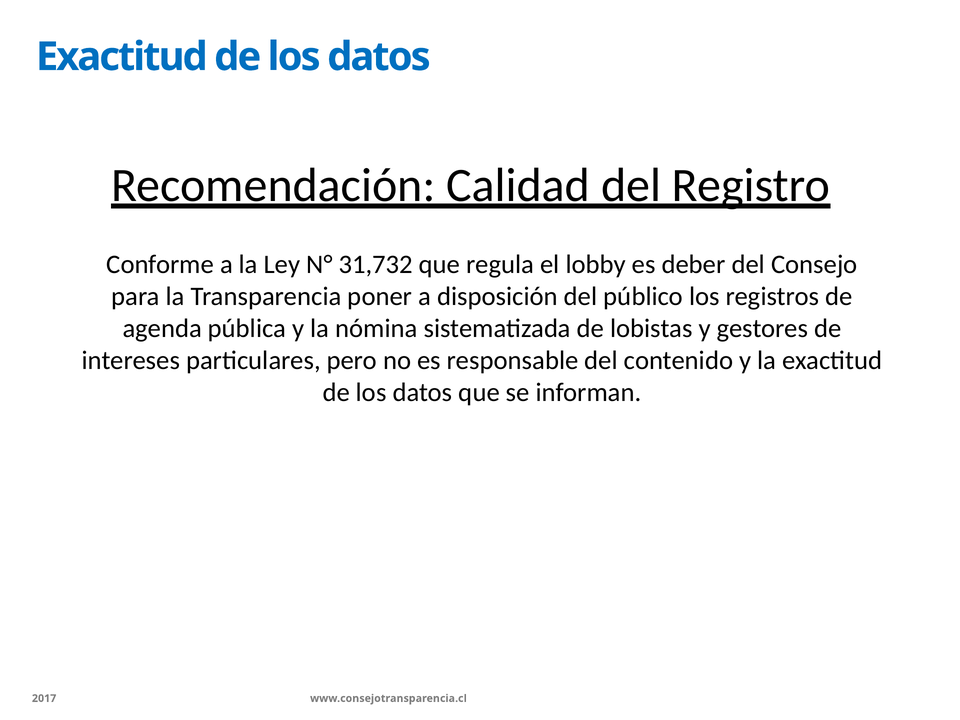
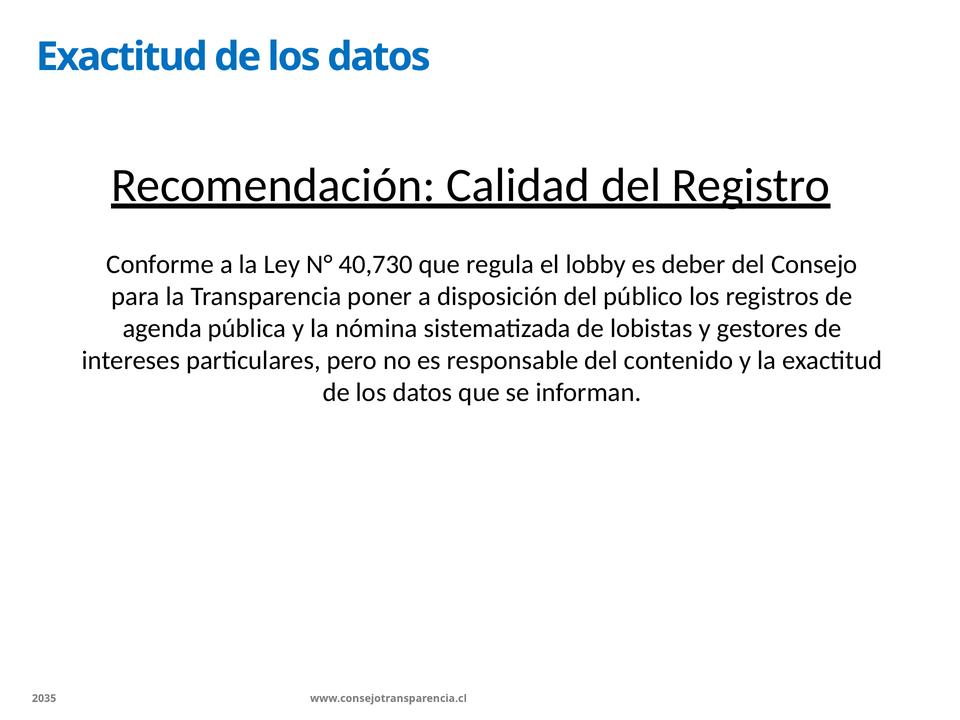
31,732: 31,732 -> 40,730
2017: 2017 -> 2035
